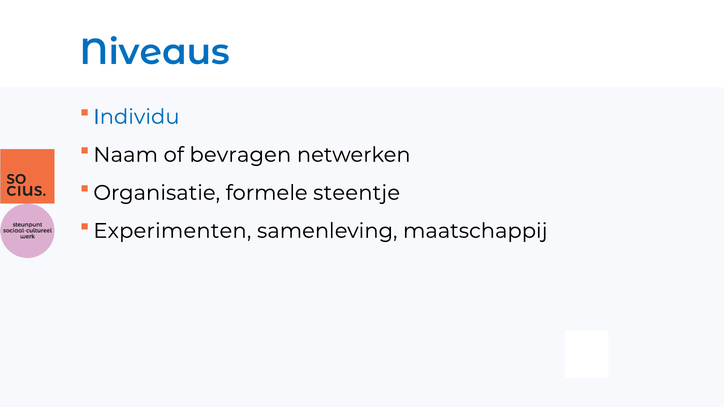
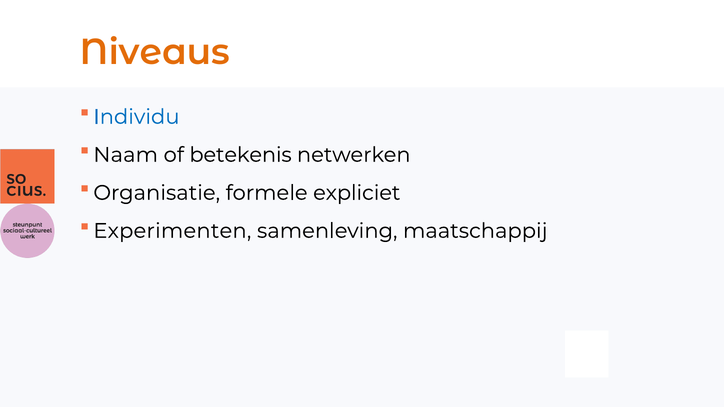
Niveaus colour: blue -> orange
bevragen: bevragen -> betekenis
steentje: steentje -> expliciet
